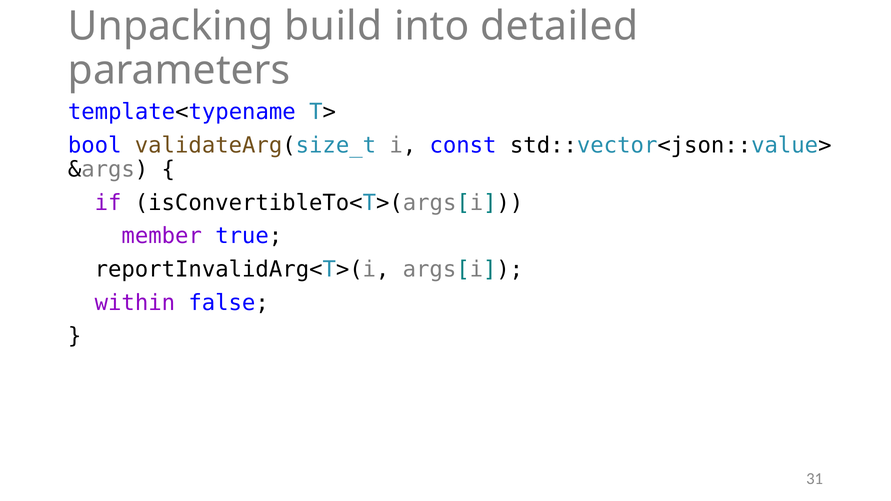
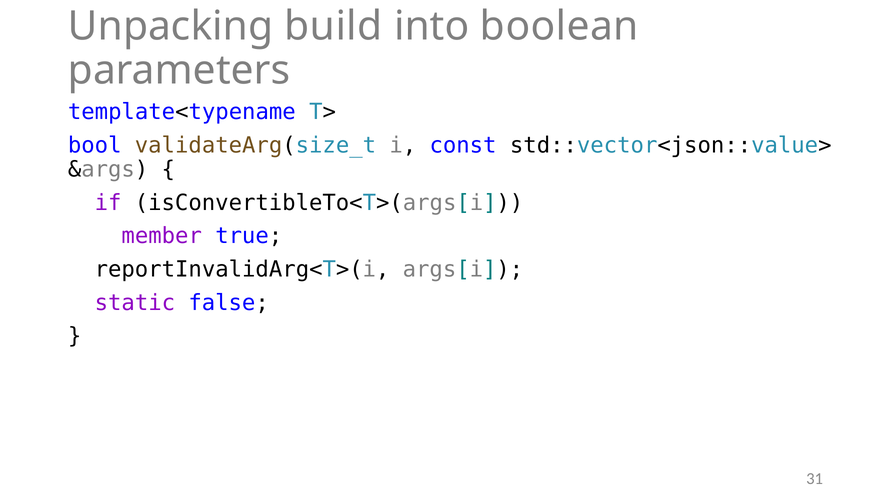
detailed: detailed -> boolean
within: within -> static
